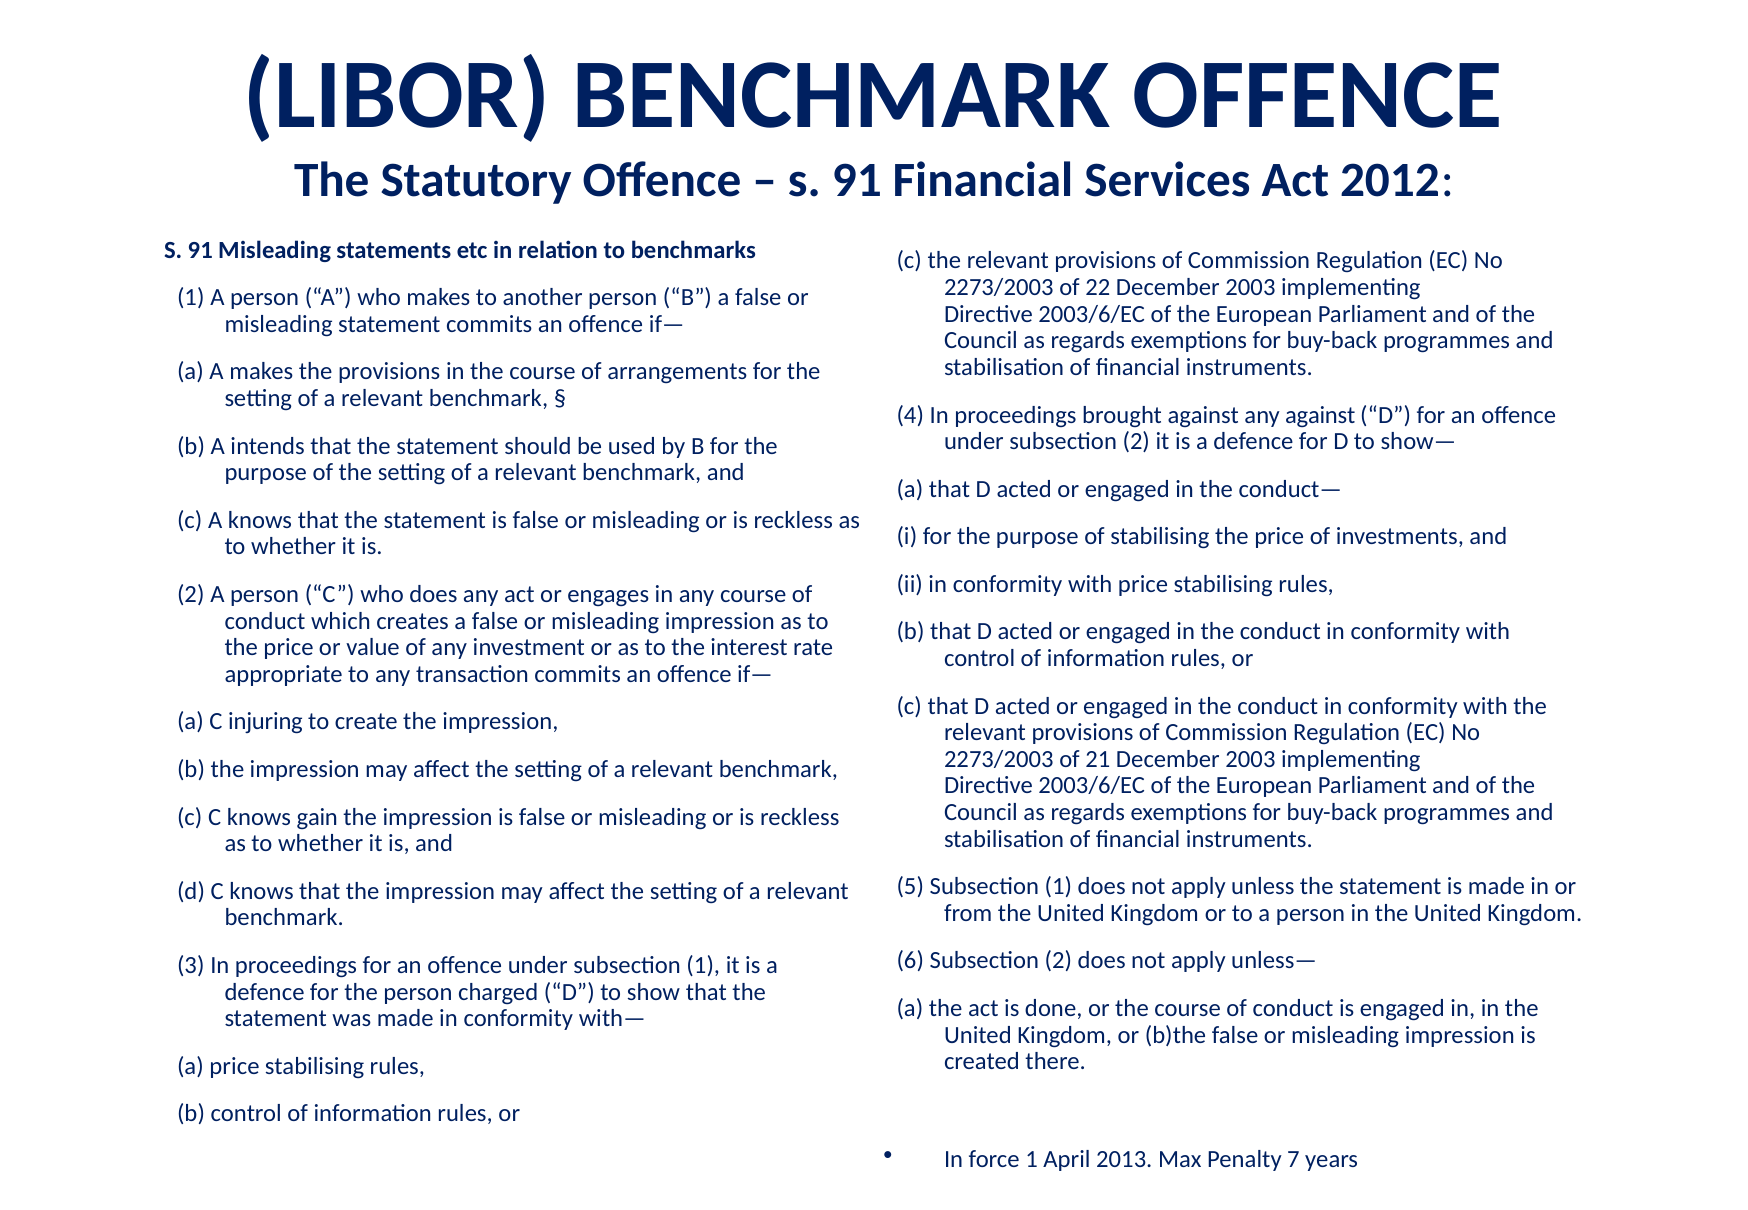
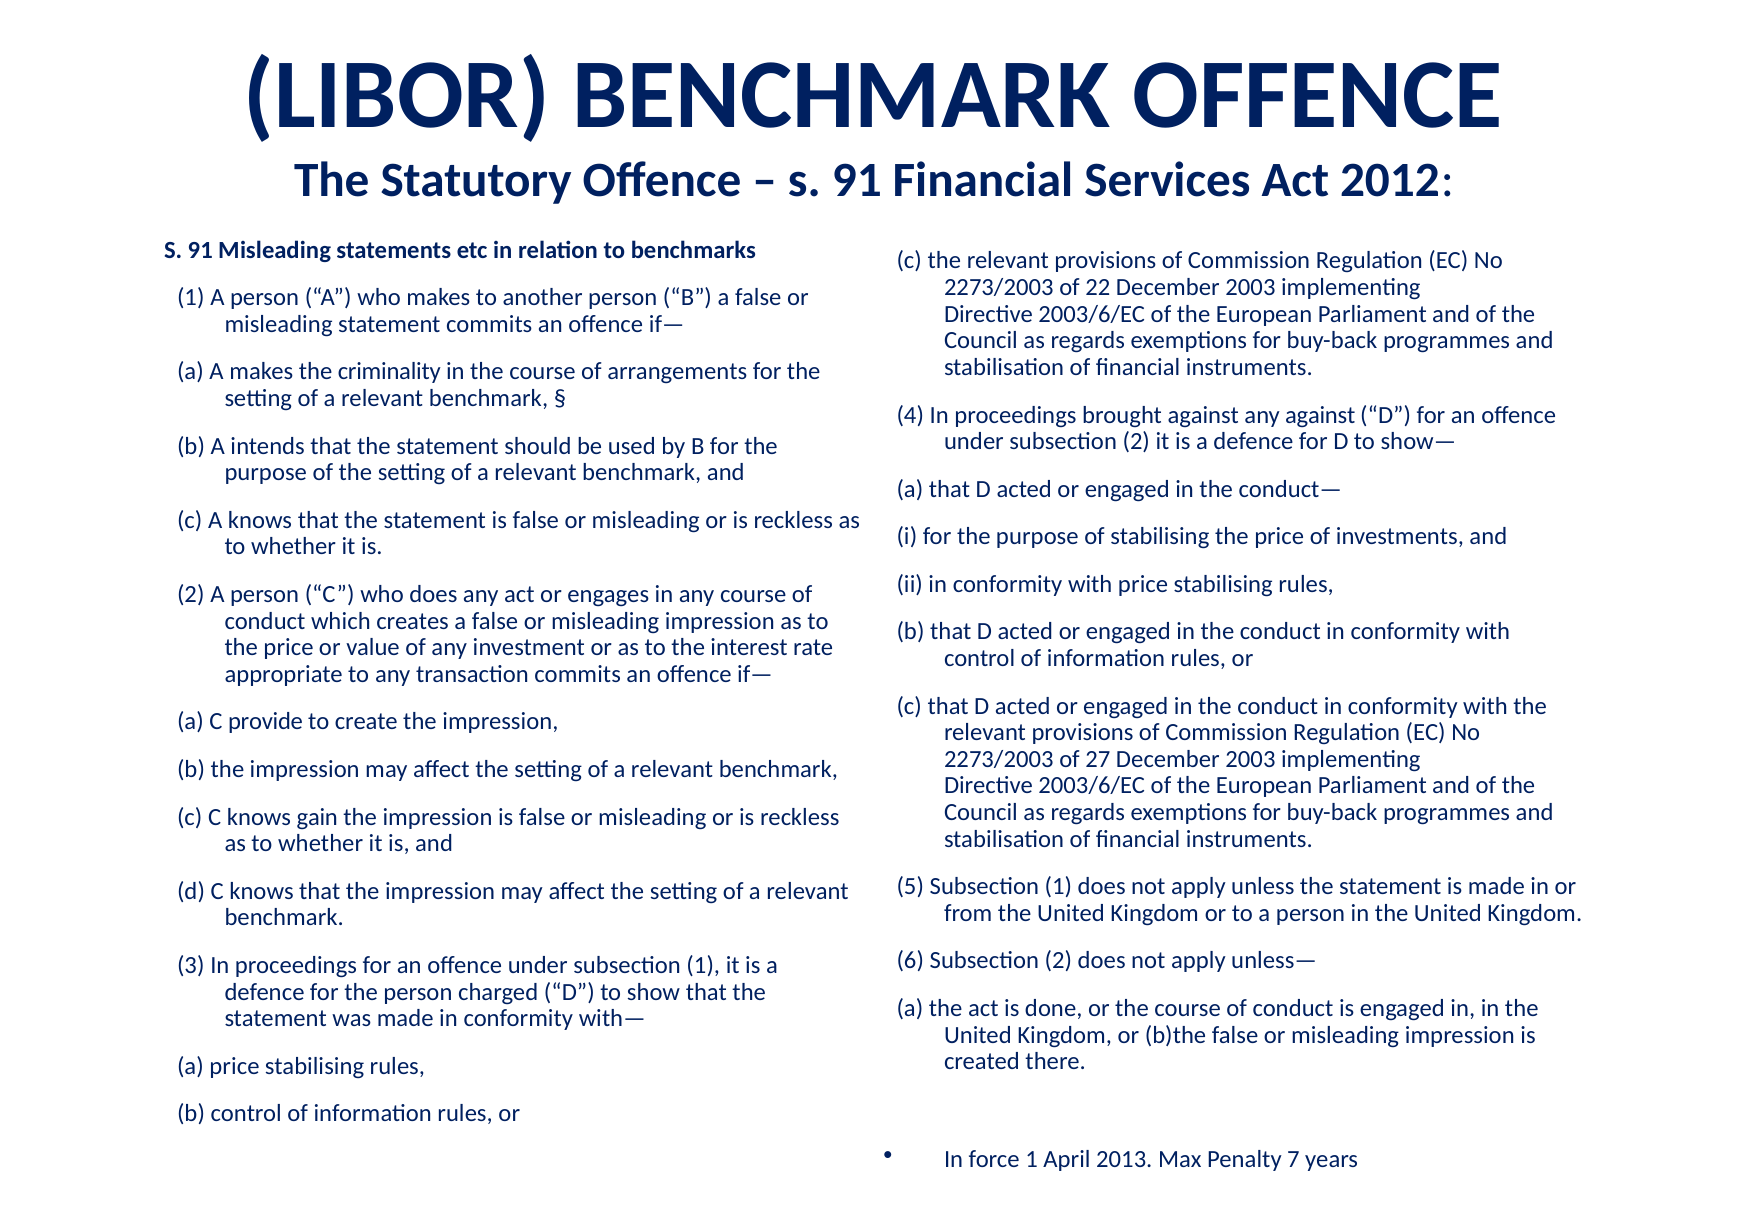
the provisions: provisions -> criminality
injuring: injuring -> provide
21: 21 -> 27
